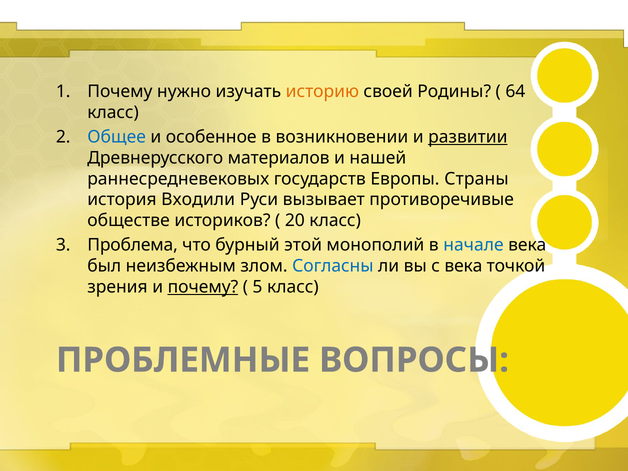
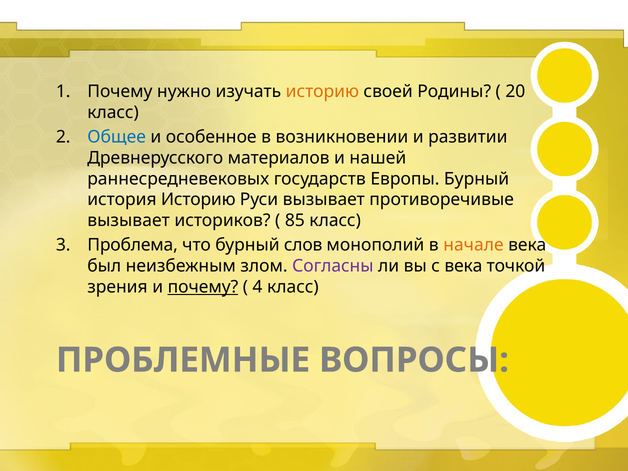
64: 64 -> 20
развитии underline: present -> none
Европы Страны: Страны -> Бурный
история Входили: Входили -> Историю
обществе at (129, 221): обществе -> вызывает
20: 20 -> 85
этой: этой -> слов
начале colour: blue -> orange
Согласны colour: blue -> purple
5: 5 -> 4
